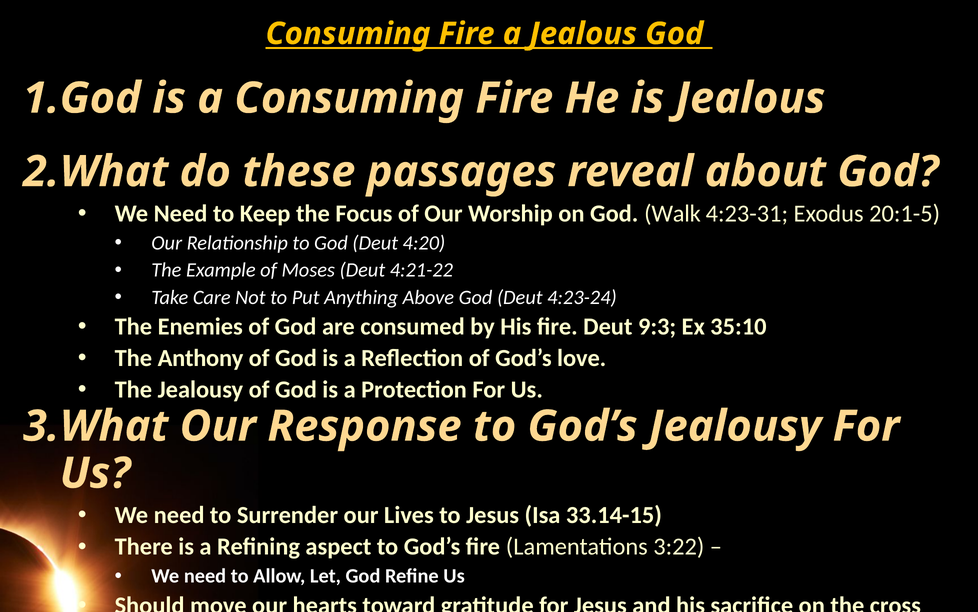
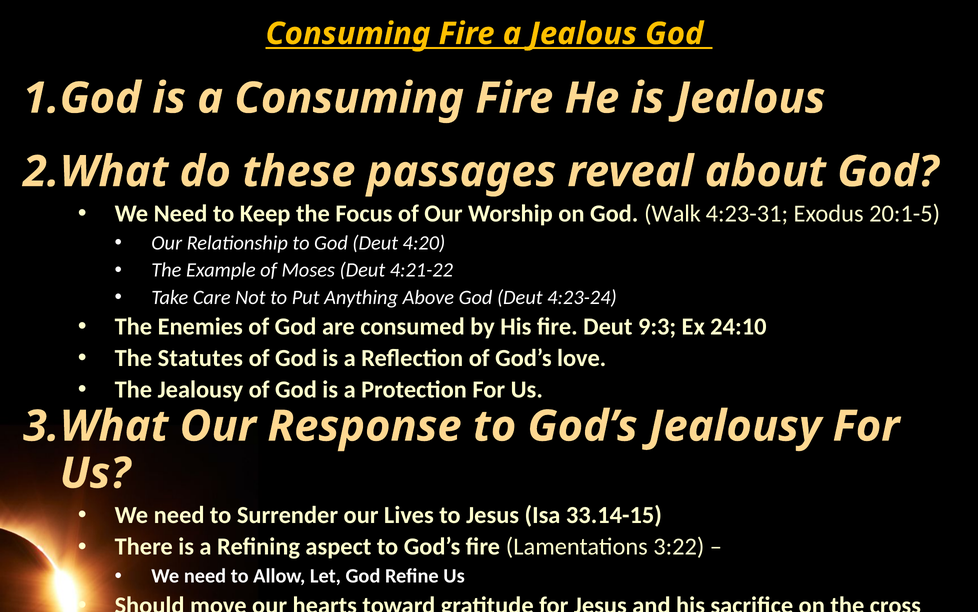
35:10: 35:10 -> 24:10
Anthony: Anthony -> Statutes
